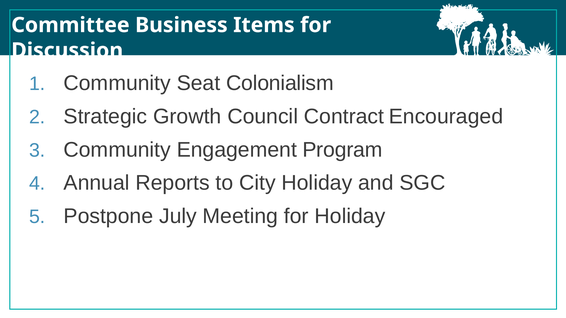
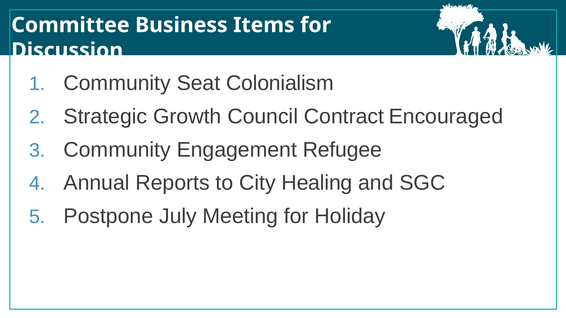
Program: Program -> Refugee
City Holiday: Holiday -> Healing
